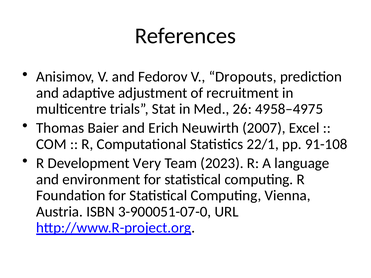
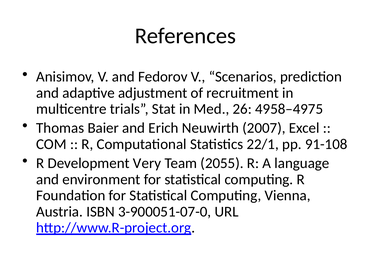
Dropouts: Dropouts -> Scenarios
2023: 2023 -> 2055
